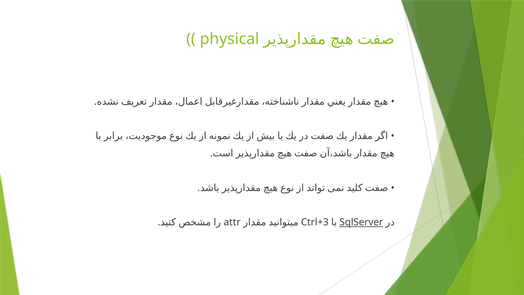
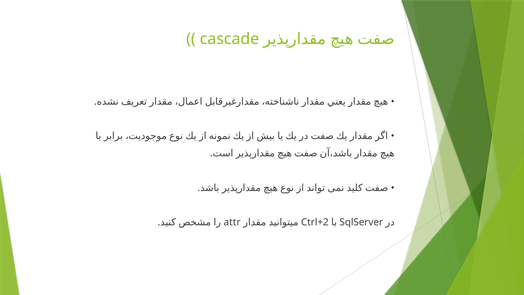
physical: physical -> cascade
Ctrl+3: Ctrl+3 -> Ctrl+2
SqlServer underline: present -> none
